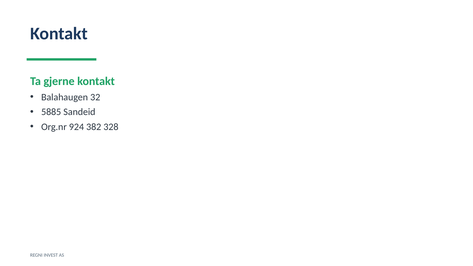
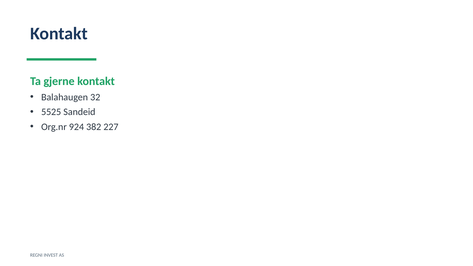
5885: 5885 -> 5525
328: 328 -> 227
